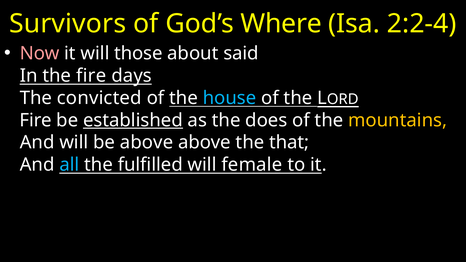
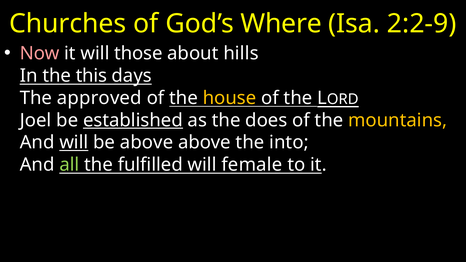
Survivors: Survivors -> Churches
2:2-4: 2:2-4 -> 2:2-9
said: said -> hills
the fire: fire -> this
convicted: convicted -> approved
house colour: light blue -> yellow
Fire at (36, 120): Fire -> Joel
will at (74, 143) underline: none -> present
that: that -> into
all colour: light blue -> light green
